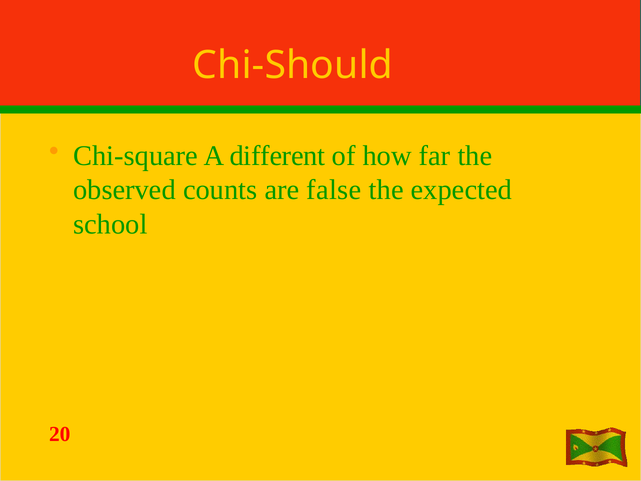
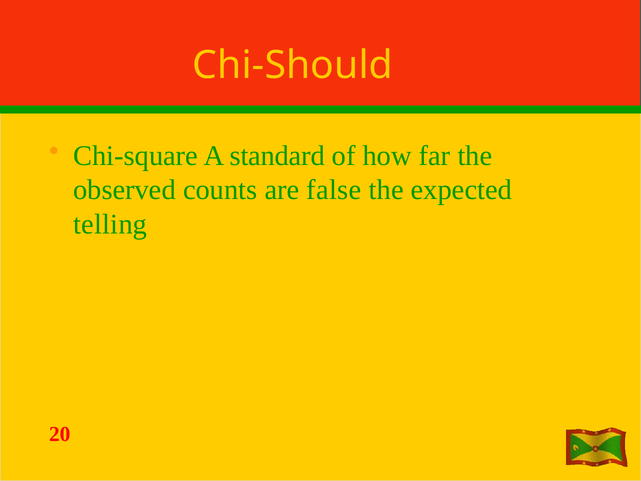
different: different -> standard
school: school -> telling
